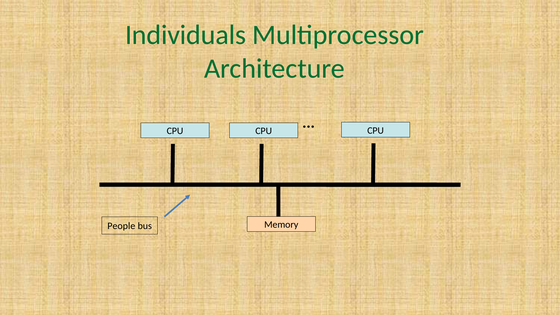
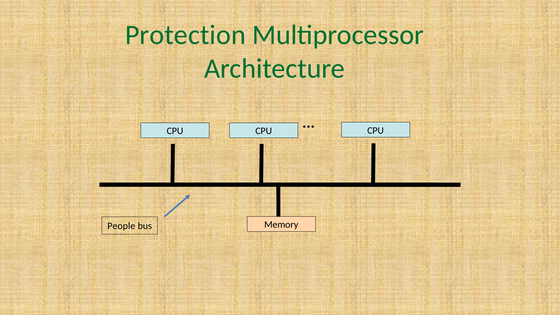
Individuals: Individuals -> Protection
